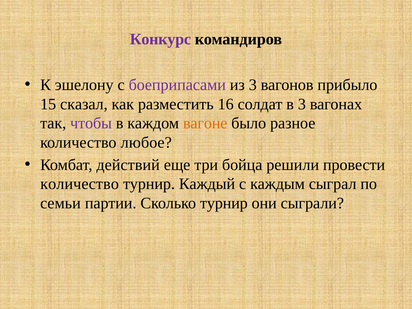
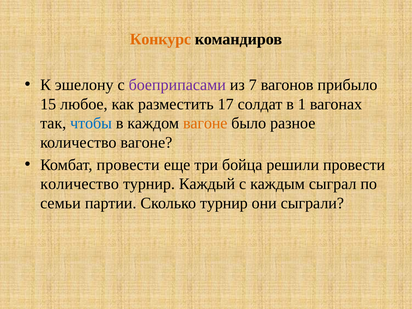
Конкурс colour: purple -> orange
из 3: 3 -> 7
сказал: сказал -> любое
16: 16 -> 17
в 3: 3 -> 1
чтобы colour: purple -> blue
количество любое: любое -> вагоне
Комбат действий: действий -> провести
